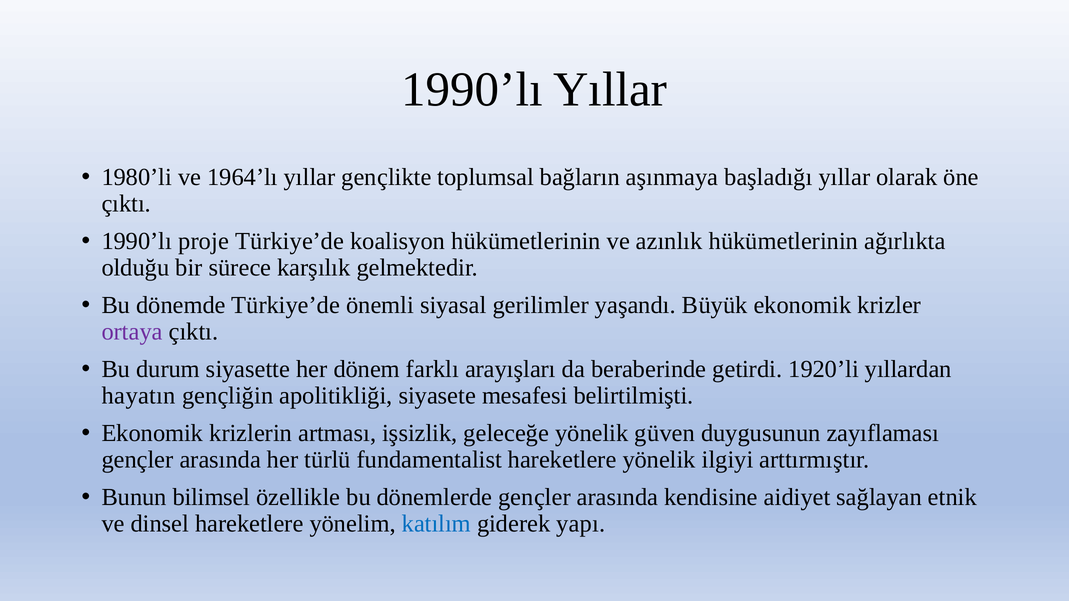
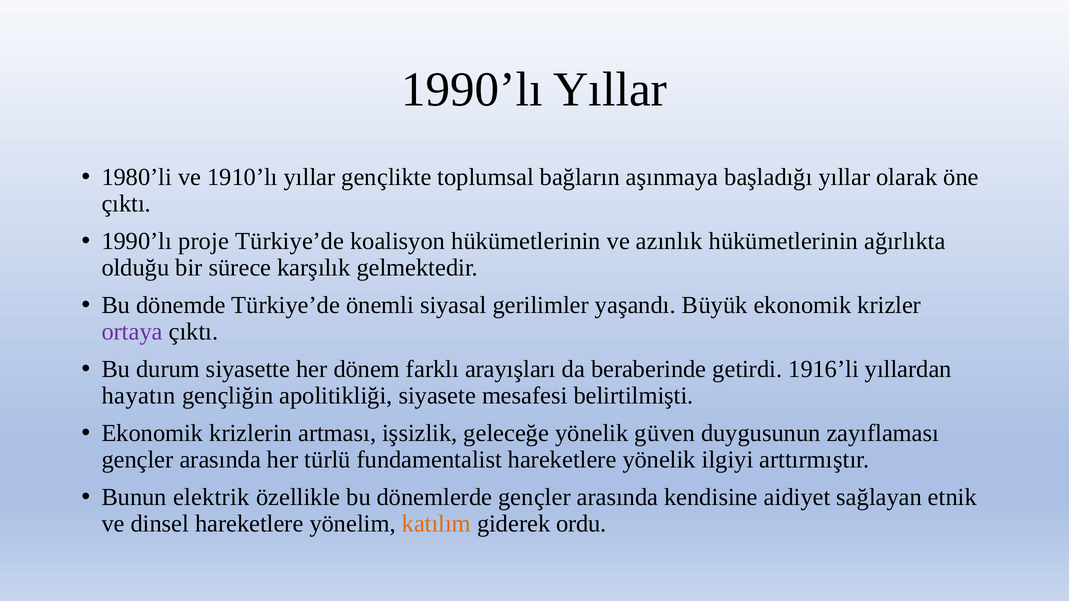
1964’lı: 1964’lı -> 1910’lı
1920’li: 1920’li -> 1916’li
bilimsel: bilimsel -> elektrik
katılım colour: blue -> orange
yapı: yapı -> ordu
